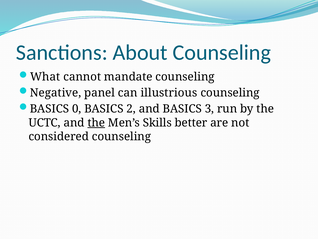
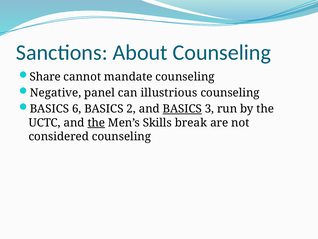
What: What -> Share
0: 0 -> 6
BASICS at (182, 109) underline: none -> present
better: better -> break
